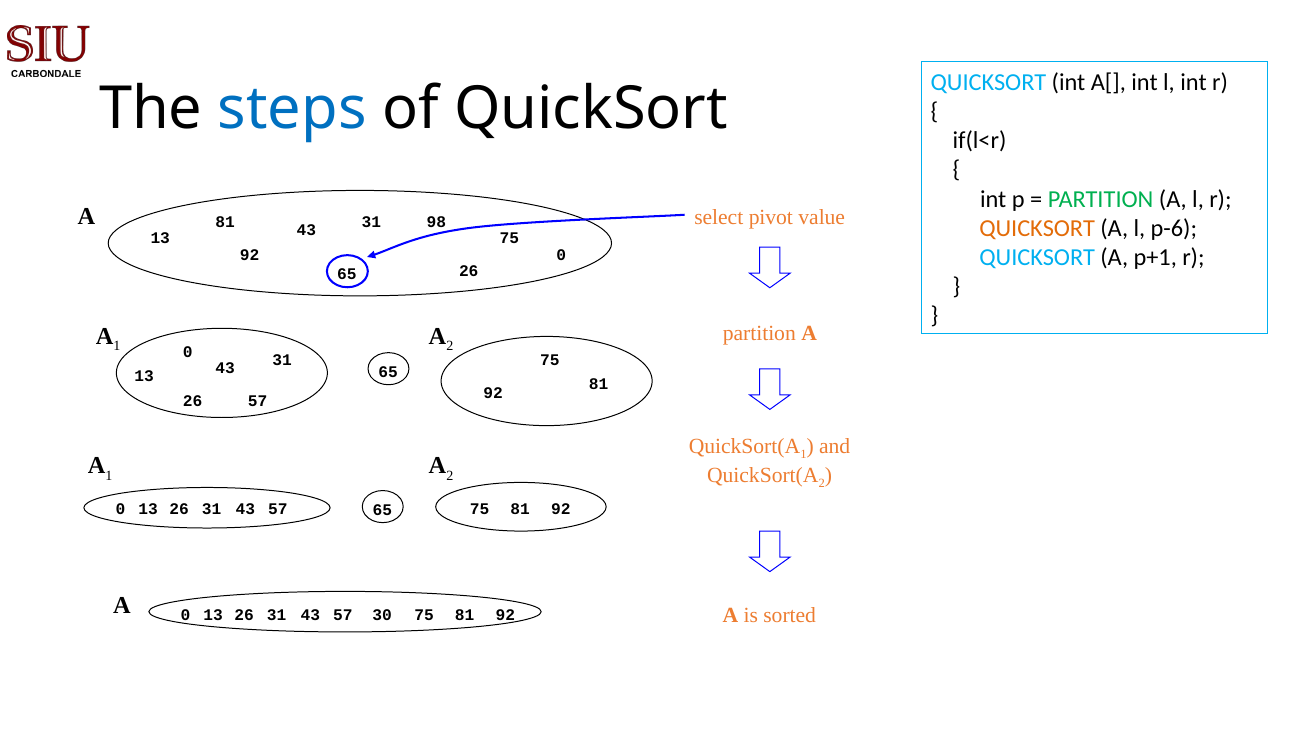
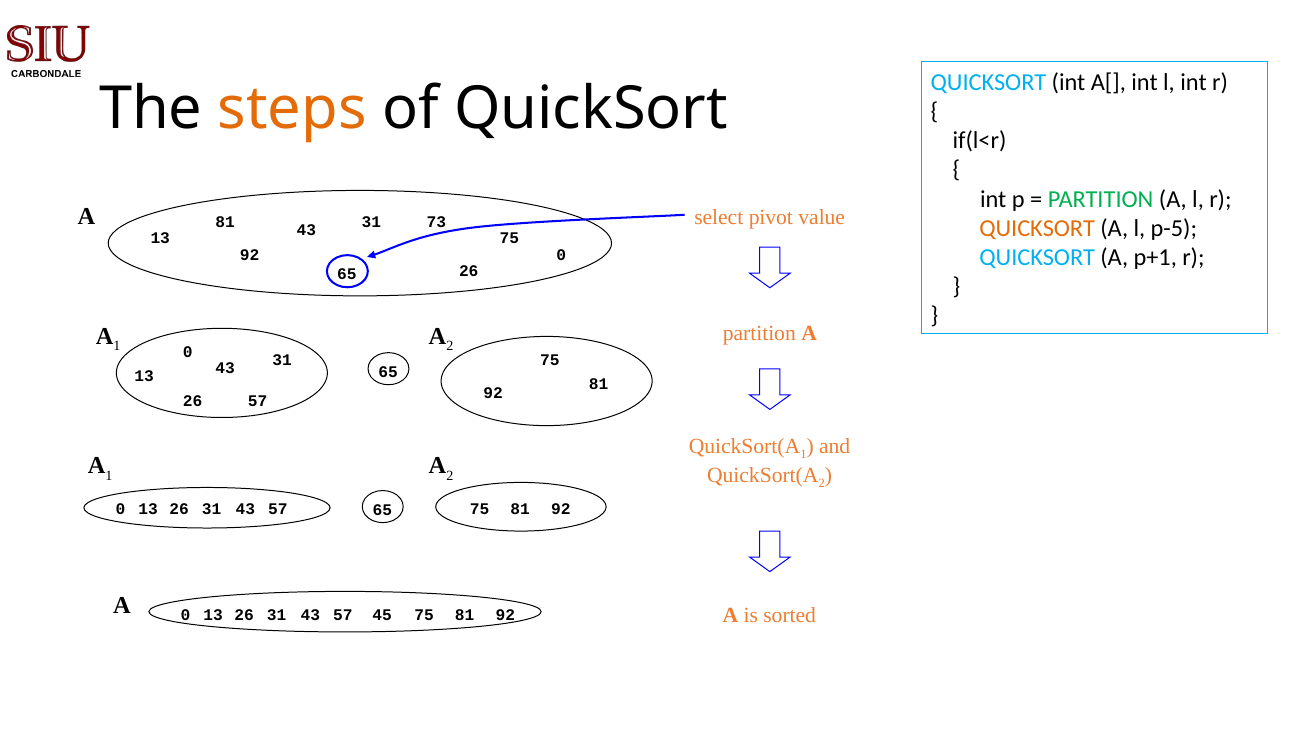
steps colour: blue -> orange
98: 98 -> 73
p-6: p-6 -> p-5
30: 30 -> 45
